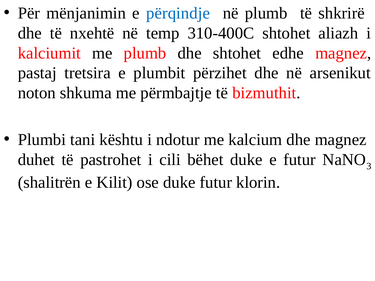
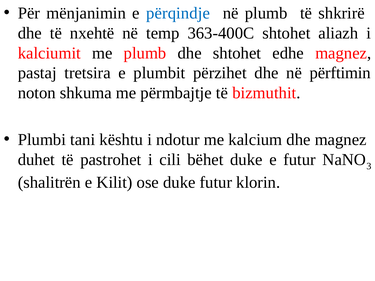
310-400C: 310-400C -> 363-400C
arsenikut: arsenikut -> përftimin
